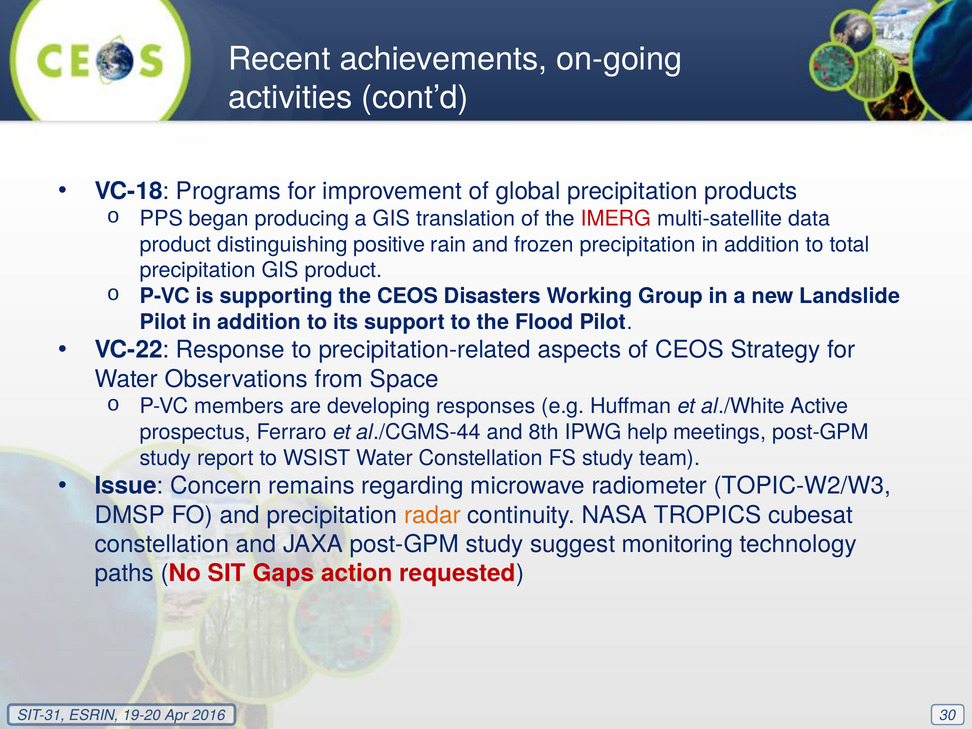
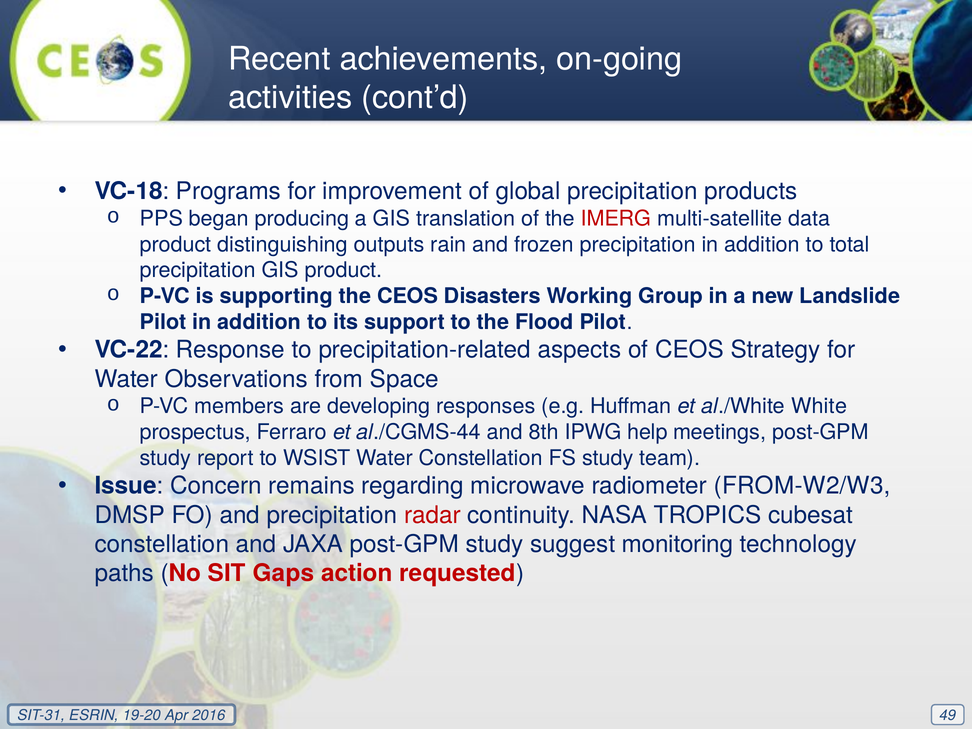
positive: positive -> outputs
Active: Active -> White
TOPIC-W2/W3: TOPIC-W2/W3 -> FROM-W2/W3
radar colour: orange -> red
30: 30 -> 49
